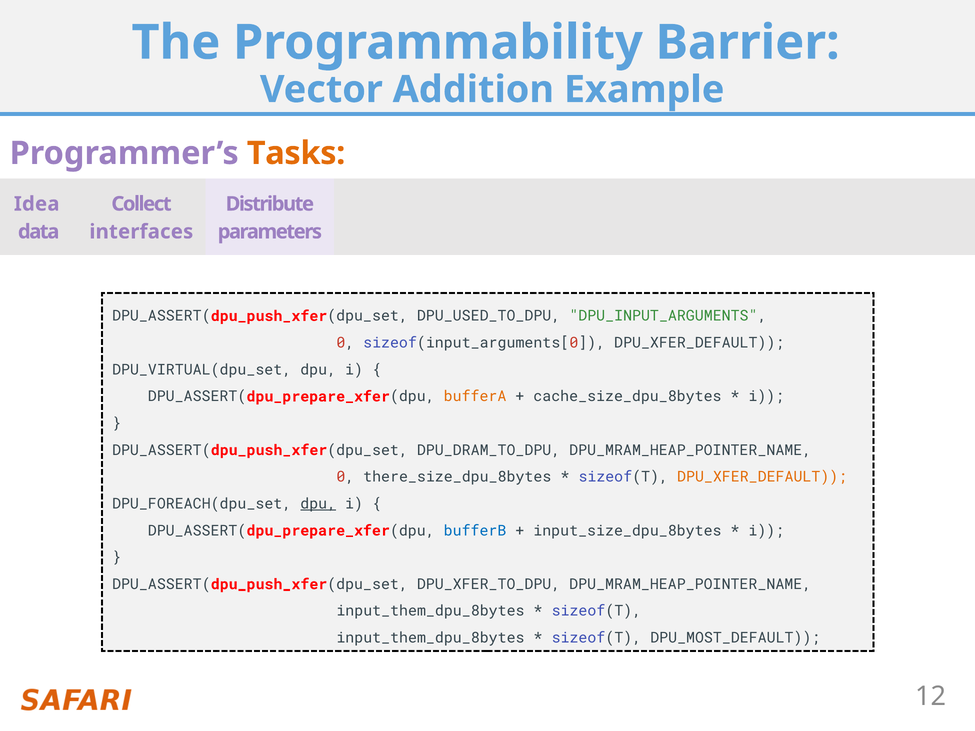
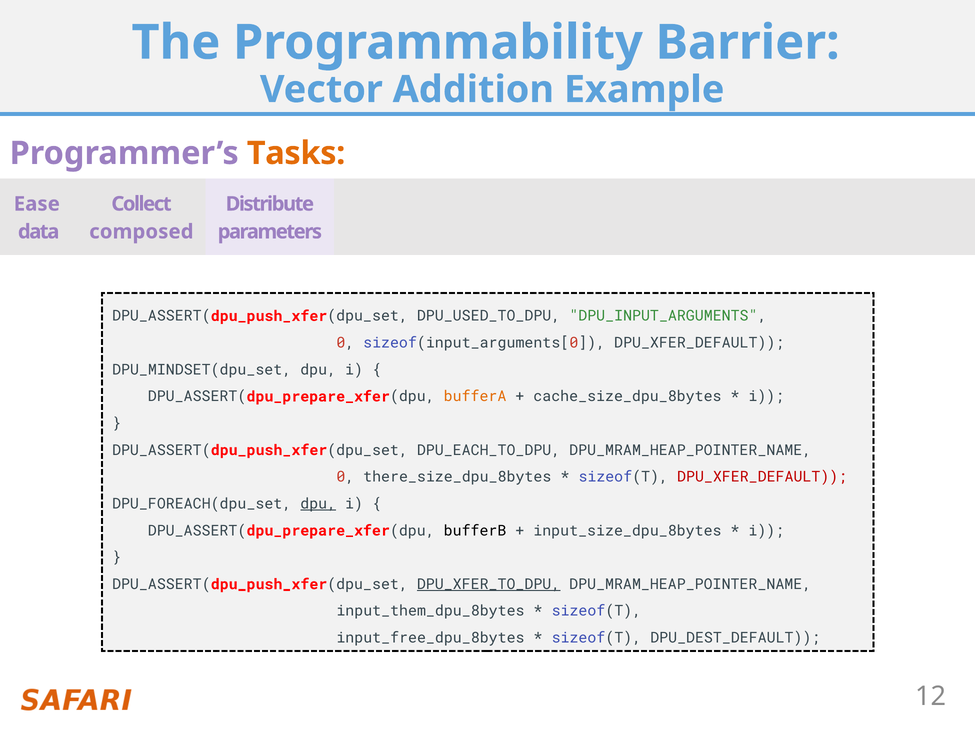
Idea: Idea -> Ease
interfaces: interfaces -> composed
DPU_VIRTUAL(dpu_set: DPU_VIRTUAL(dpu_set -> DPU_MINDSET(dpu_set
DPU_DRAM_TO_DPU: DPU_DRAM_TO_DPU -> DPU_EACH_TO_DPU
DPU_XFER_DEFAULT at (762, 477) colour: orange -> red
bufferB colour: blue -> black
DPU_XFER_TO_DPU underline: none -> present
input_them_dpu_8bytes at (430, 638): input_them_dpu_8bytes -> input_free_dpu_8bytes
DPU_MOST_DEFAULT: DPU_MOST_DEFAULT -> DPU_DEST_DEFAULT
